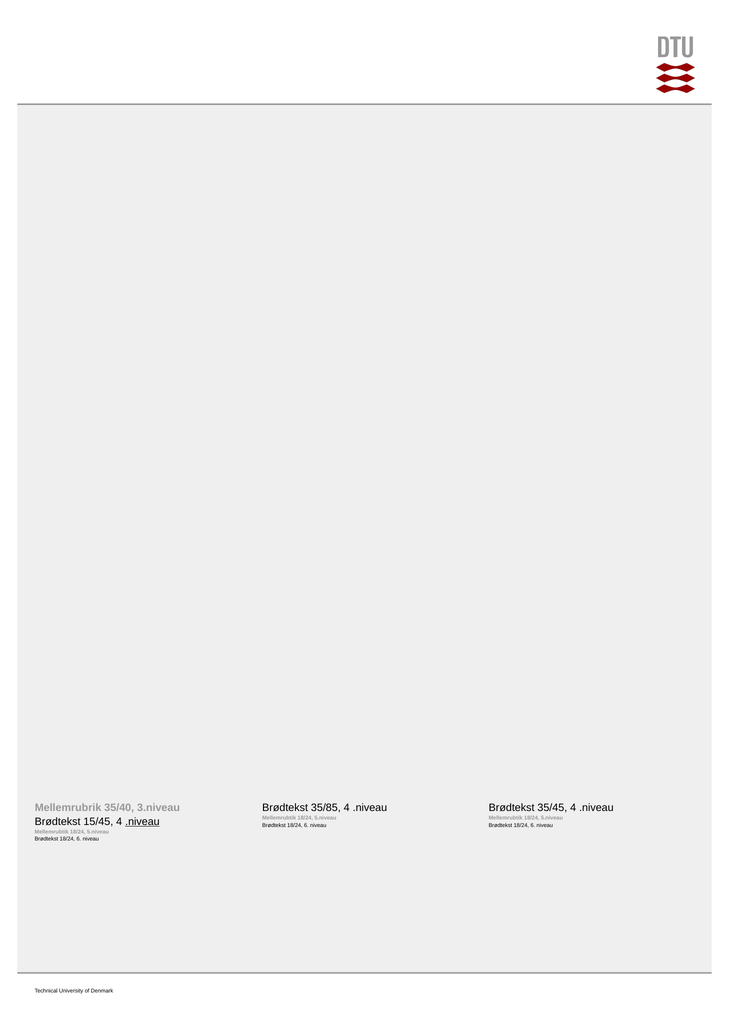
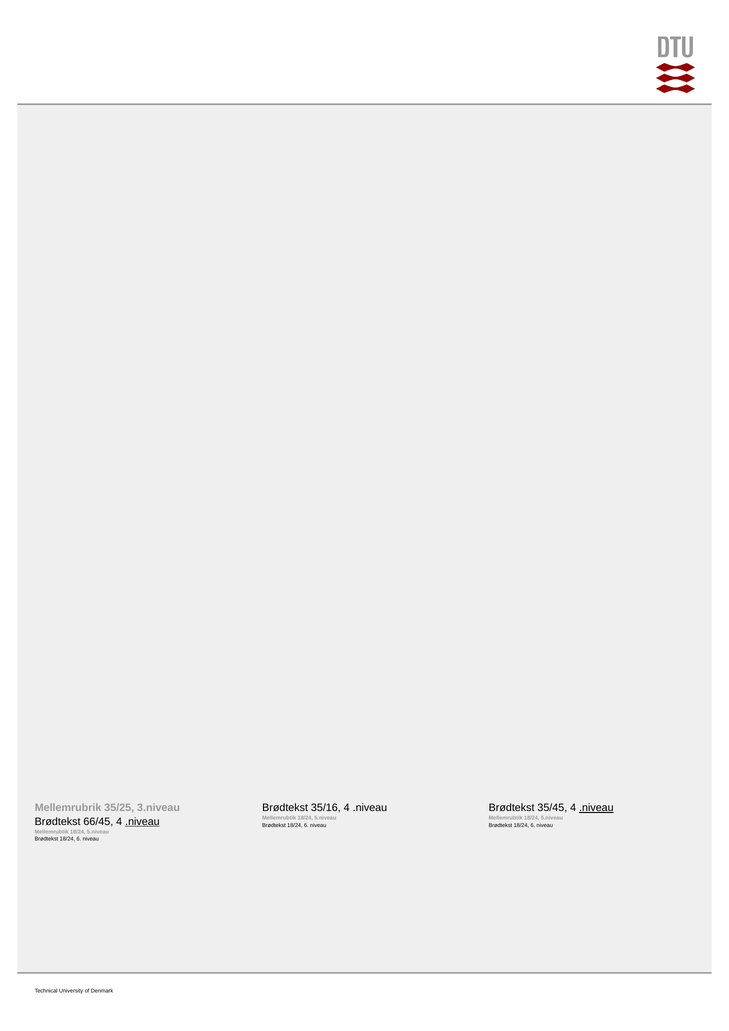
35/40: 35/40 -> 35/25
35/85: 35/85 -> 35/16
.niveau at (596, 808) underline: none -> present
15/45: 15/45 -> 66/45
